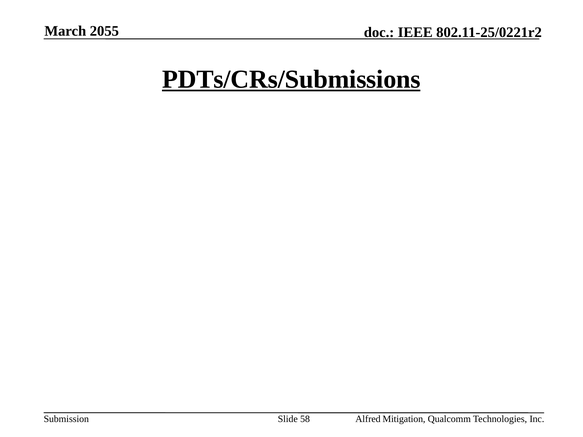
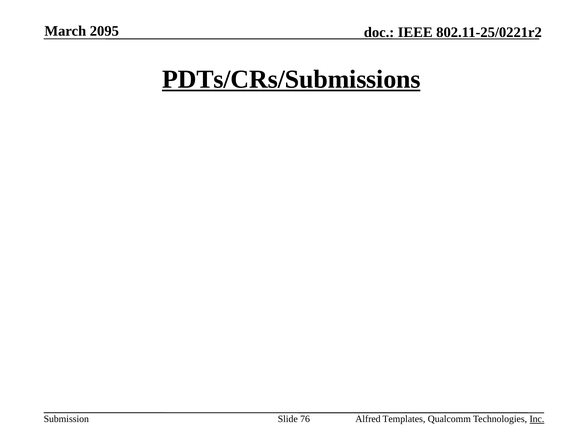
2055: 2055 -> 2095
58: 58 -> 76
Mitigation: Mitigation -> Templates
Inc underline: none -> present
